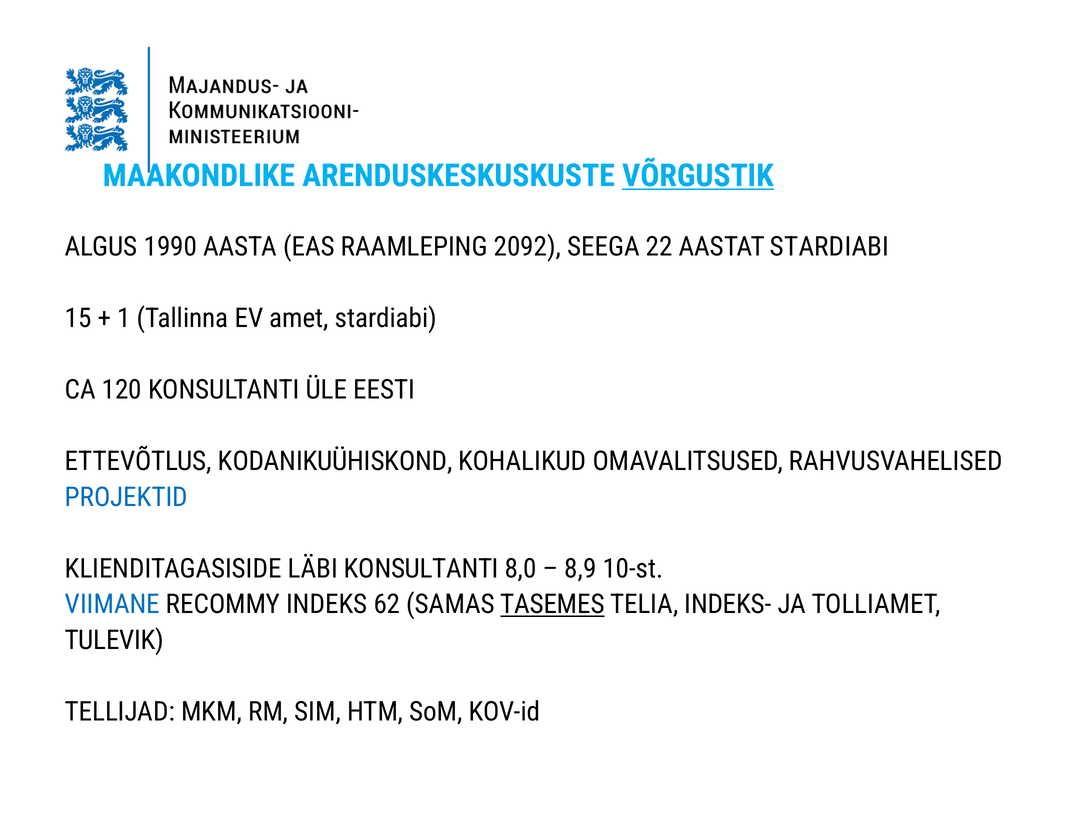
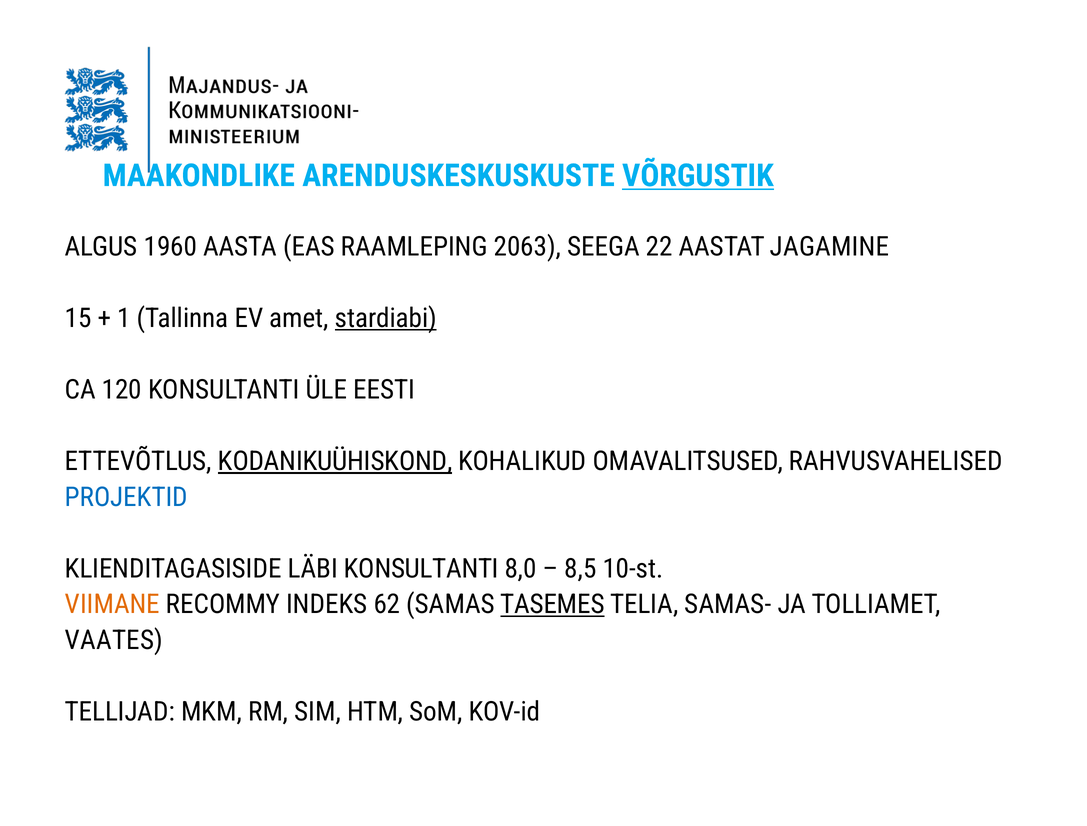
1990: 1990 -> 1960
2092: 2092 -> 2063
AASTAT STARDIABI: STARDIABI -> JAGAMINE
stardiabi at (386, 318) underline: none -> present
KODANIKUÜHISKOND underline: none -> present
8,9: 8,9 -> 8,5
VIIMANE colour: blue -> orange
INDEKS-: INDEKS- -> SAMAS-
TULEVIK: TULEVIK -> VAATES
